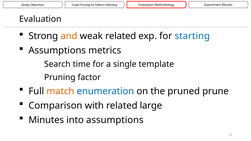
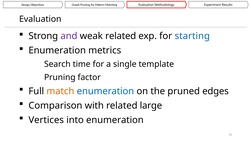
and colour: orange -> purple
Assumptions at (57, 50): Assumptions -> Enumeration
prune: prune -> edges
Minutes: Minutes -> Vertices
into assumptions: assumptions -> enumeration
